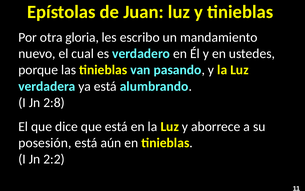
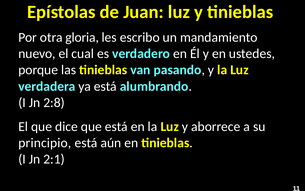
posesión: posesión -> principio
2:2: 2:2 -> 2:1
